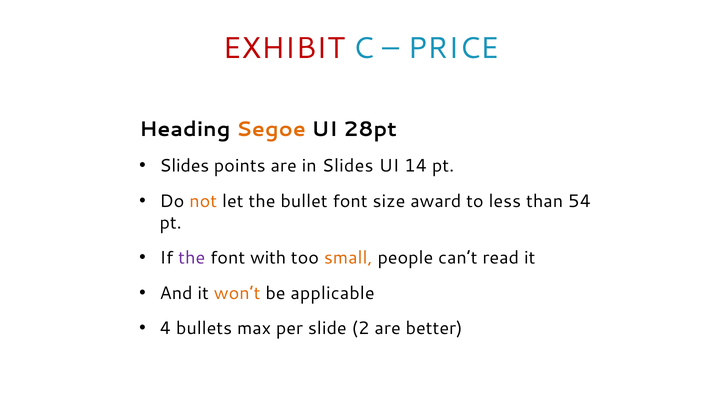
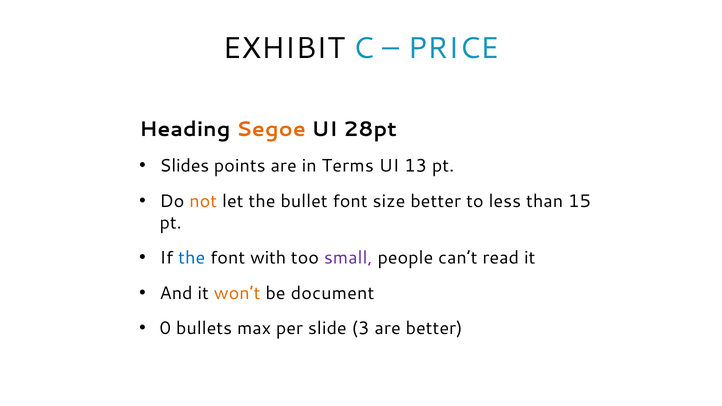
EXHIBIT colour: red -> black
in Slides: Slides -> Terms
14: 14 -> 13
size award: award -> better
54: 54 -> 15
the at (192, 258) colour: purple -> blue
small colour: orange -> purple
applicable: applicable -> document
4: 4 -> 0
2: 2 -> 3
